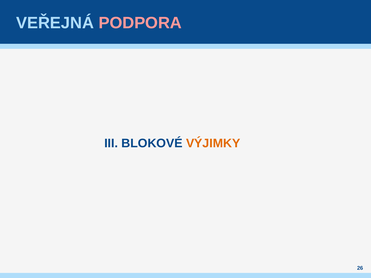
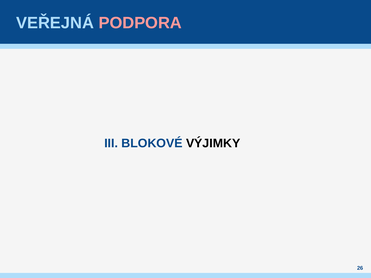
VÝJIMKY colour: orange -> black
